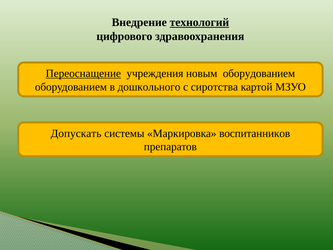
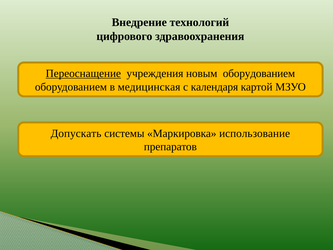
технологий underline: present -> none
дошкольного: дошкольного -> медицинская
сиротства: сиротства -> календаря
воспитанников: воспитанников -> использование
